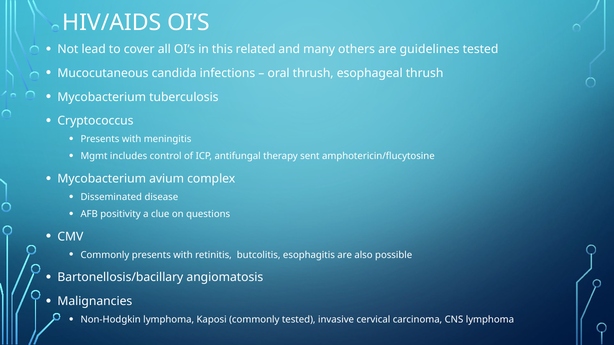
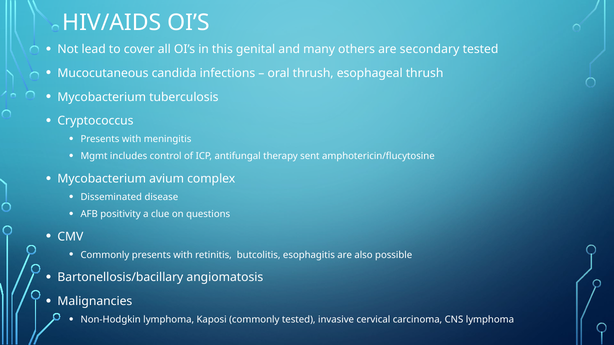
related: related -> genital
guidelines: guidelines -> secondary
